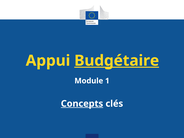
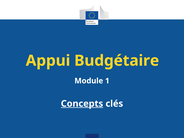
Budgétaire underline: present -> none
